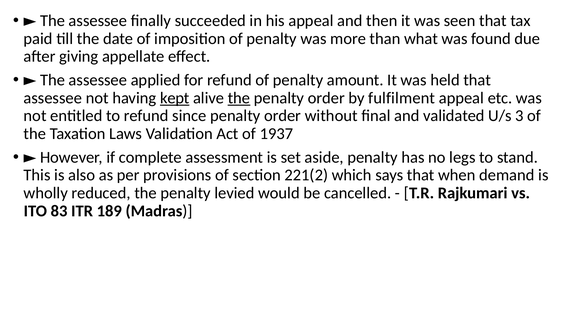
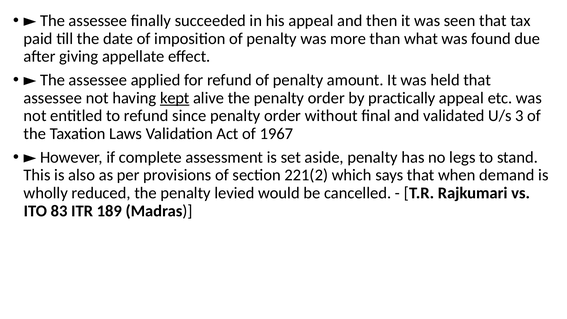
the at (239, 98) underline: present -> none
fulfilment: fulfilment -> practically
1937: 1937 -> 1967
